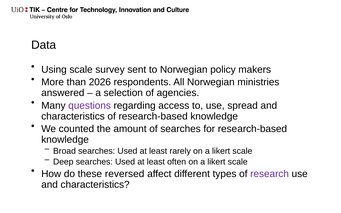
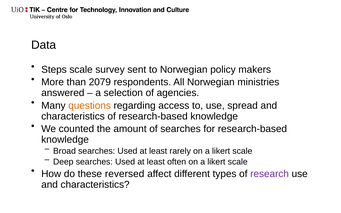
Using: Using -> Steps
2026: 2026 -> 2079
questions colour: purple -> orange
